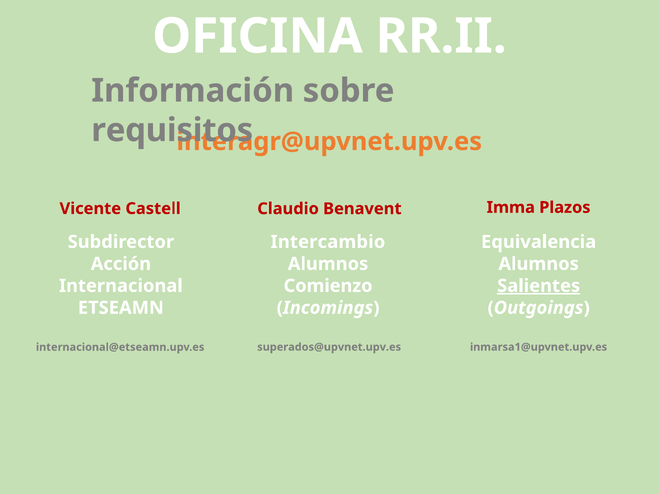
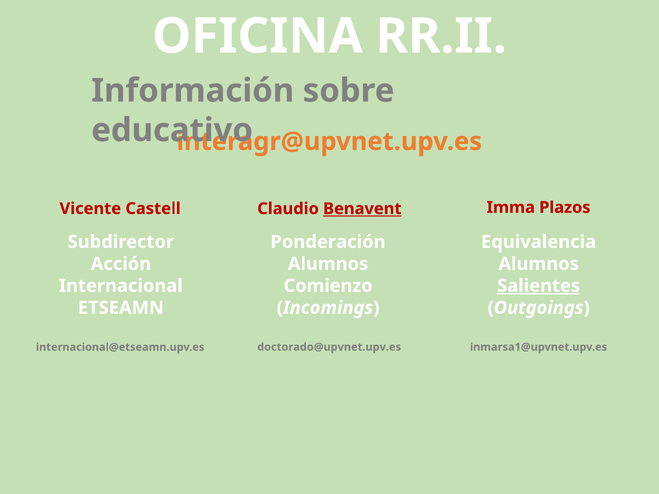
requisitos: requisitos -> educativo
Benavent underline: none -> present
Intercambio: Intercambio -> Ponderación
superados@upvnet.upv.es: superados@upvnet.upv.es -> doctorado@upvnet.upv.es
